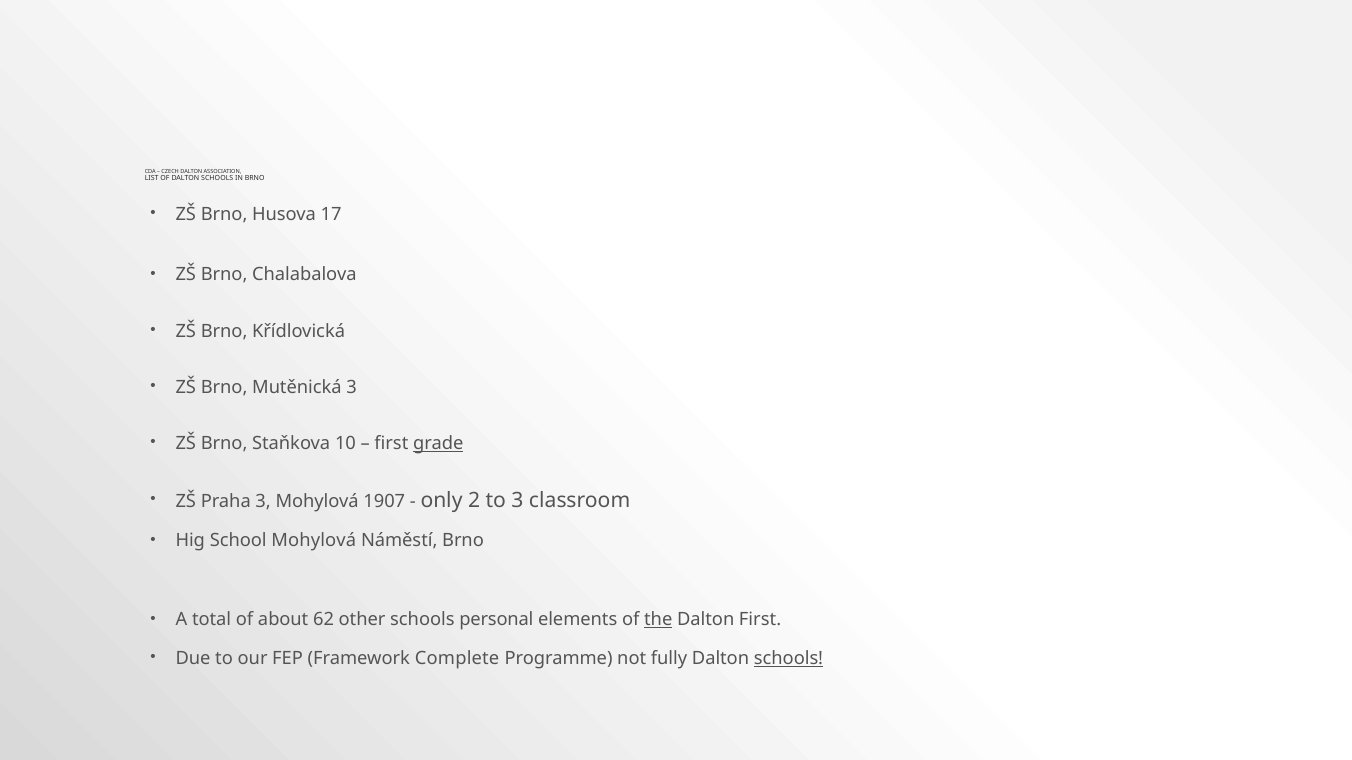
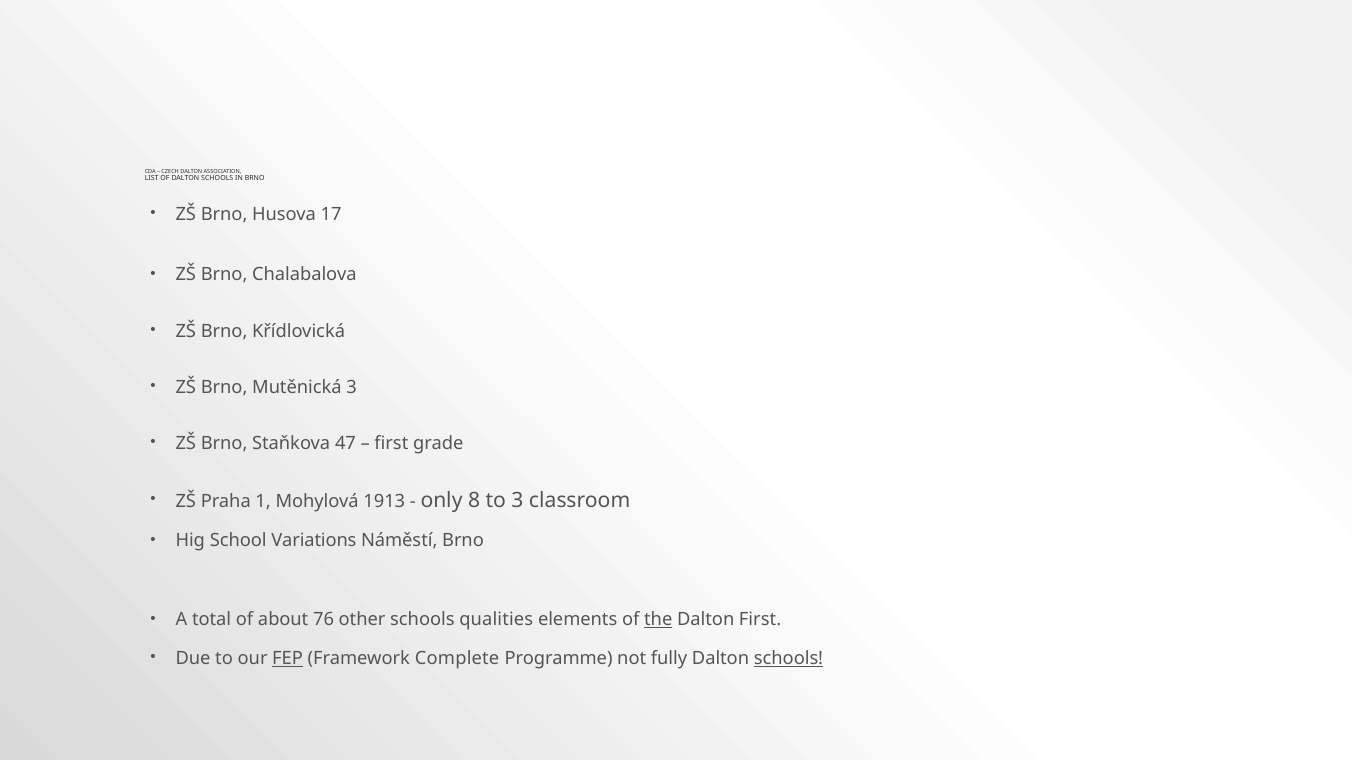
10: 10 -> 47
grade underline: present -> none
Praha 3: 3 -> 1
1907: 1907 -> 1913
2: 2 -> 8
School Mohylová: Mohylová -> Variations
62: 62 -> 76
personal: personal -> qualities
FEP underline: none -> present
